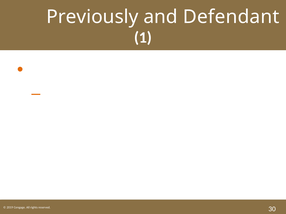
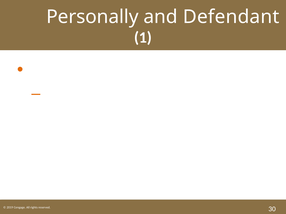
Previously: Previously -> Personally
